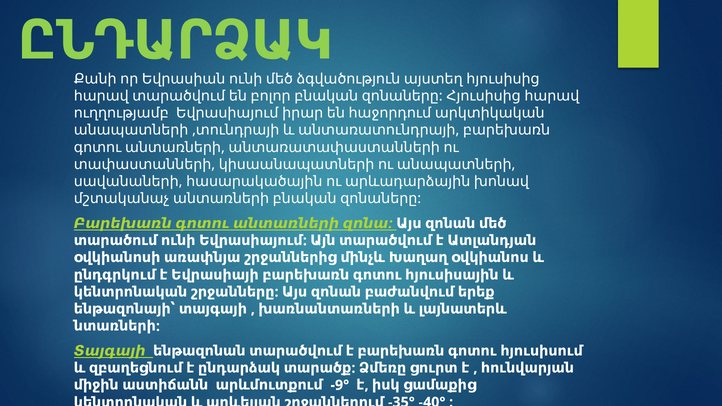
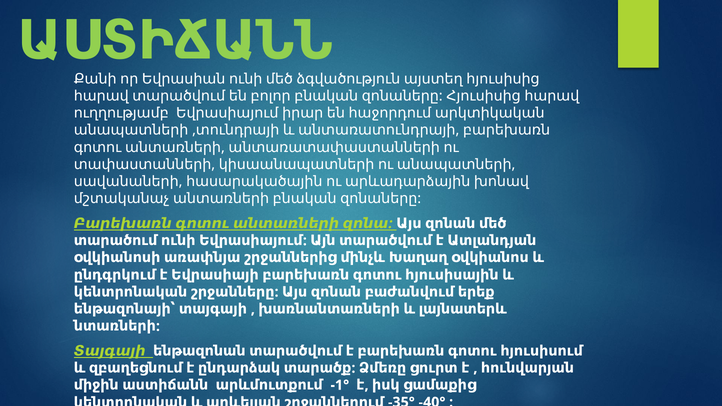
ԸՆԴԱՐՁԱԿ at (176, 41): ԸՆԴԱՐՁԱԿ -> ԱՍՏԻՃԱՆՆ
-9°: -9° -> -1°
